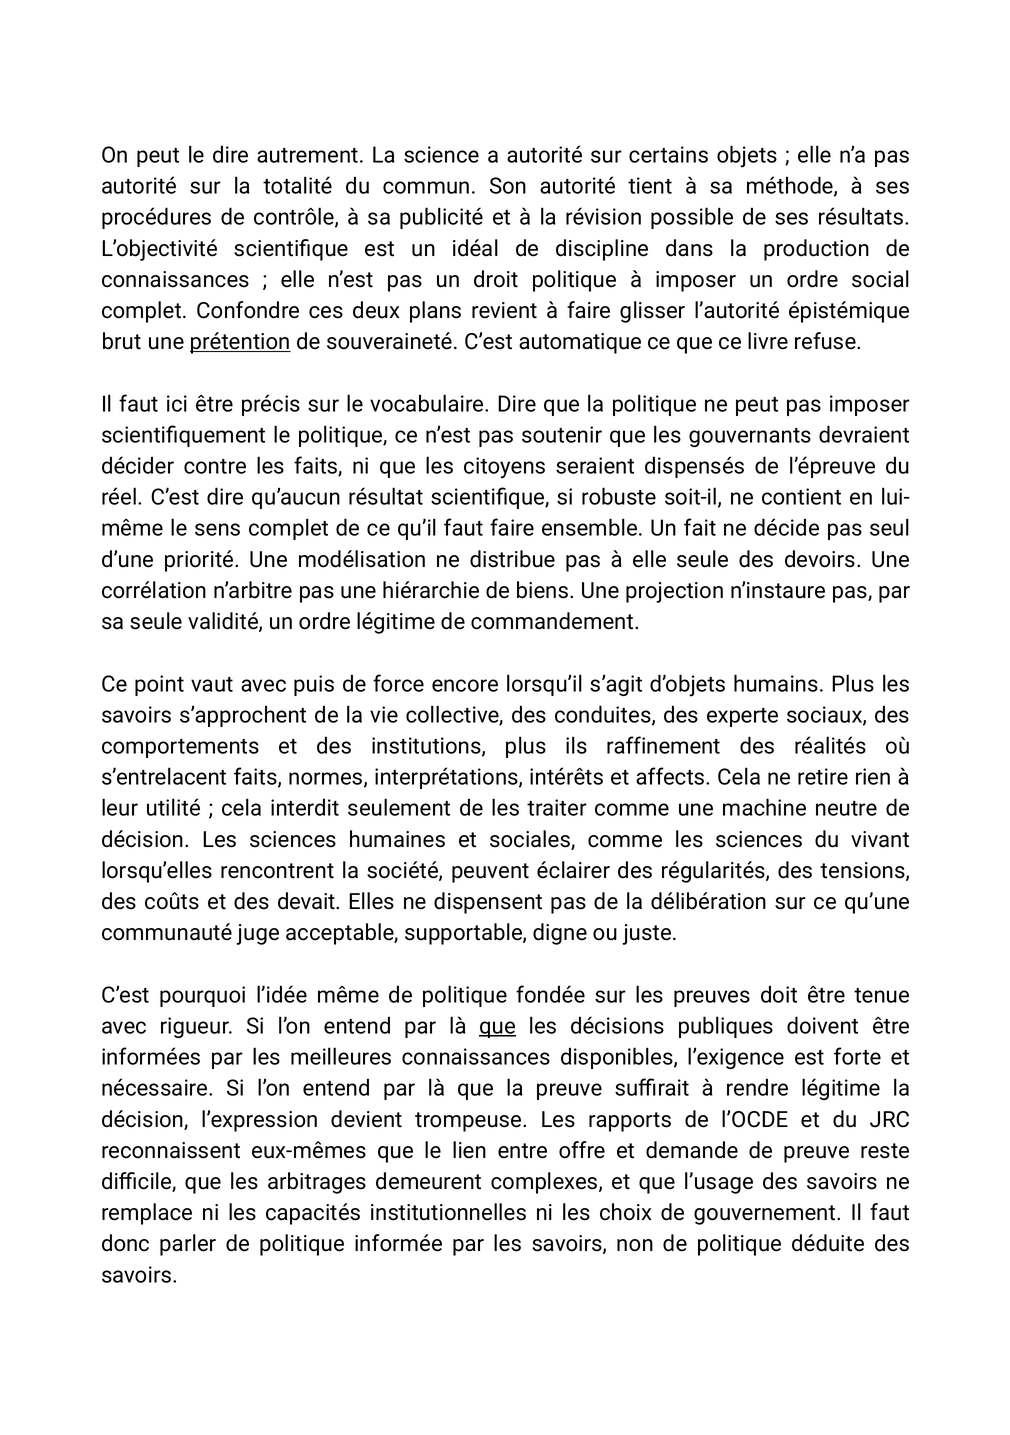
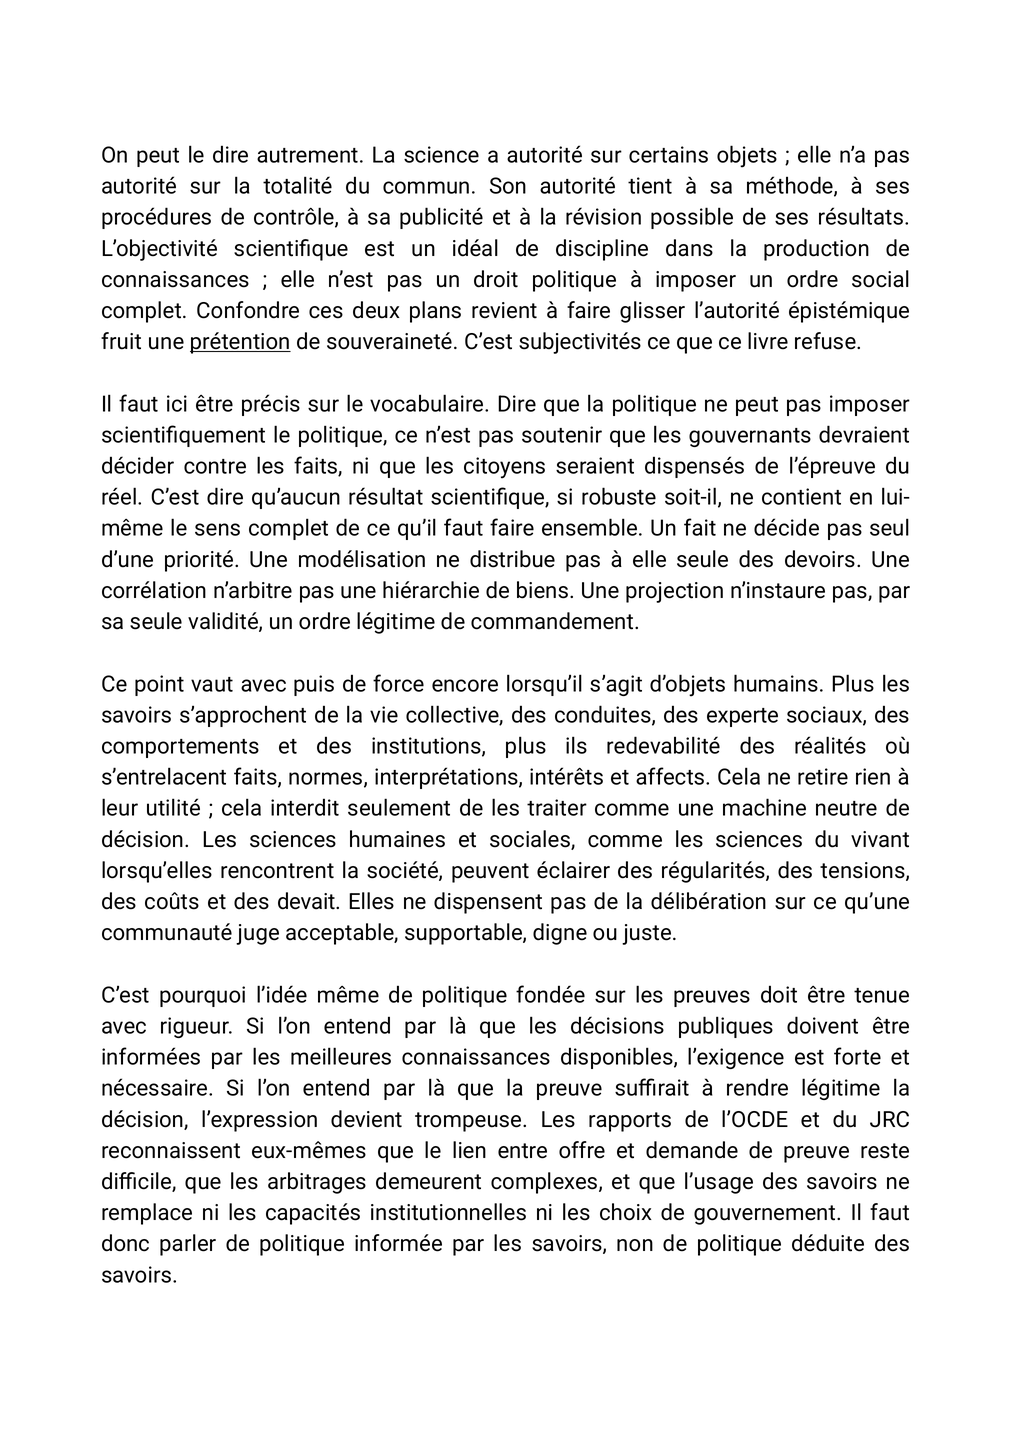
brut: brut -> fruit
automatique: automatique -> subjectivités
raffinement: raffinement -> redevabilité
que at (498, 1026) underline: present -> none
